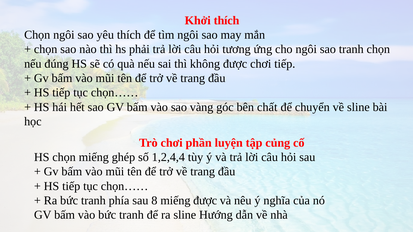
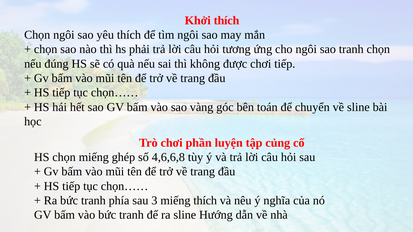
chất: chất -> toán
1,2,4,4: 1,2,4,4 -> 4,6,6,8
8: 8 -> 3
miếng được: được -> thích
